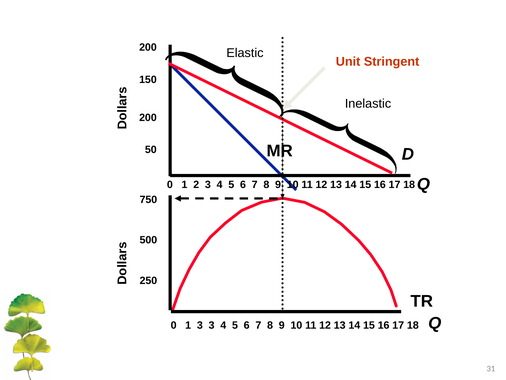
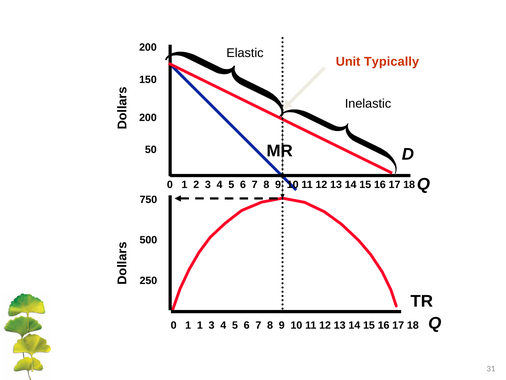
Stringent: Stringent -> Typically
1 3: 3 -> 1
